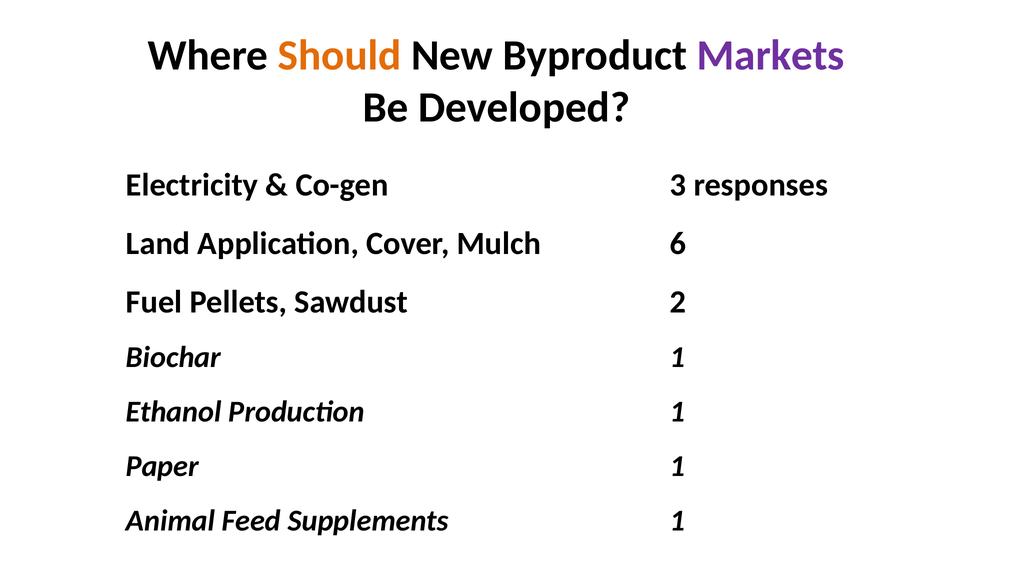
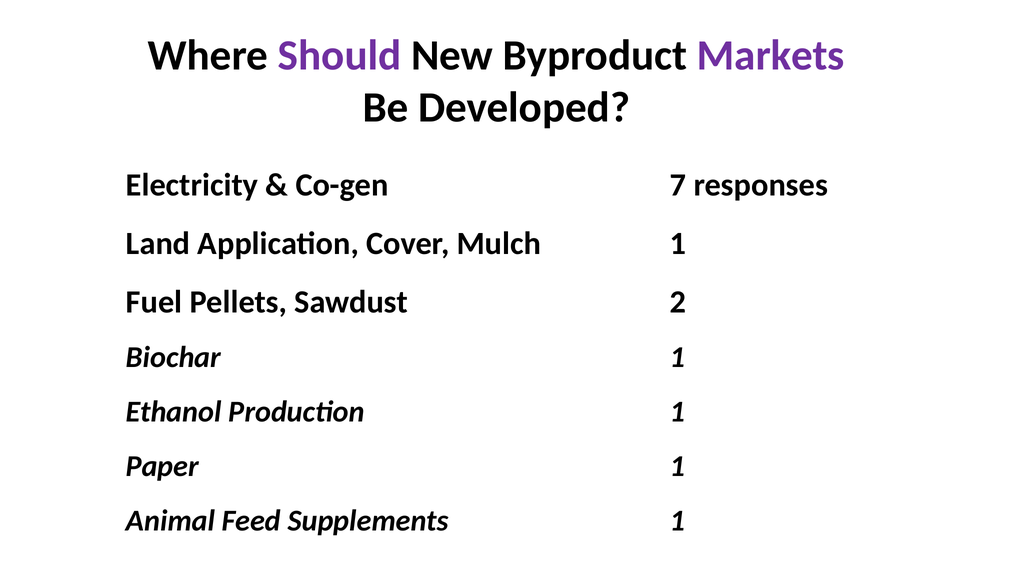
Should colour: orange -> purple
3: 3 -> 7
Mulch 6: 6 -> 1
